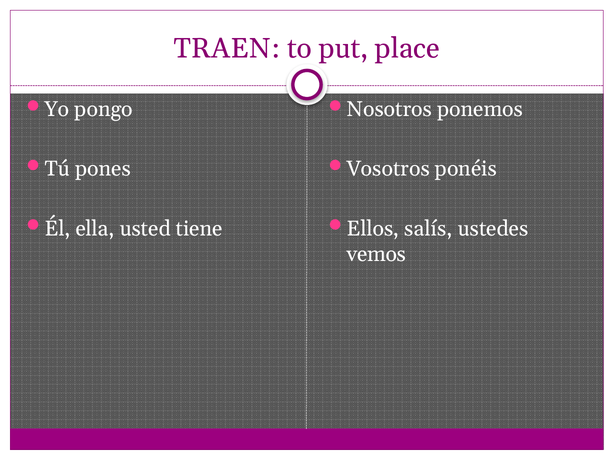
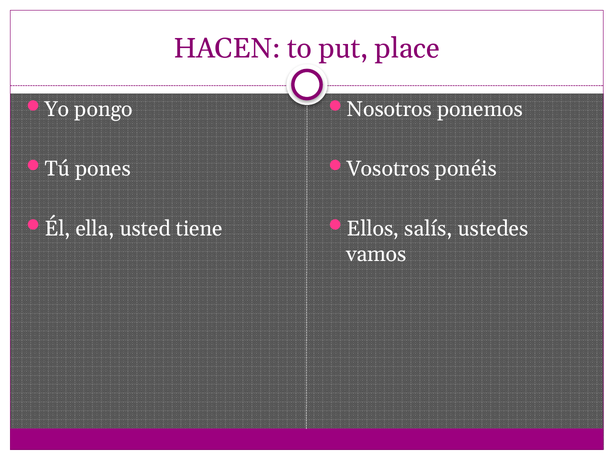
TRAEN: TRAEN -> HACEN
vemos: vemos -> vamos
